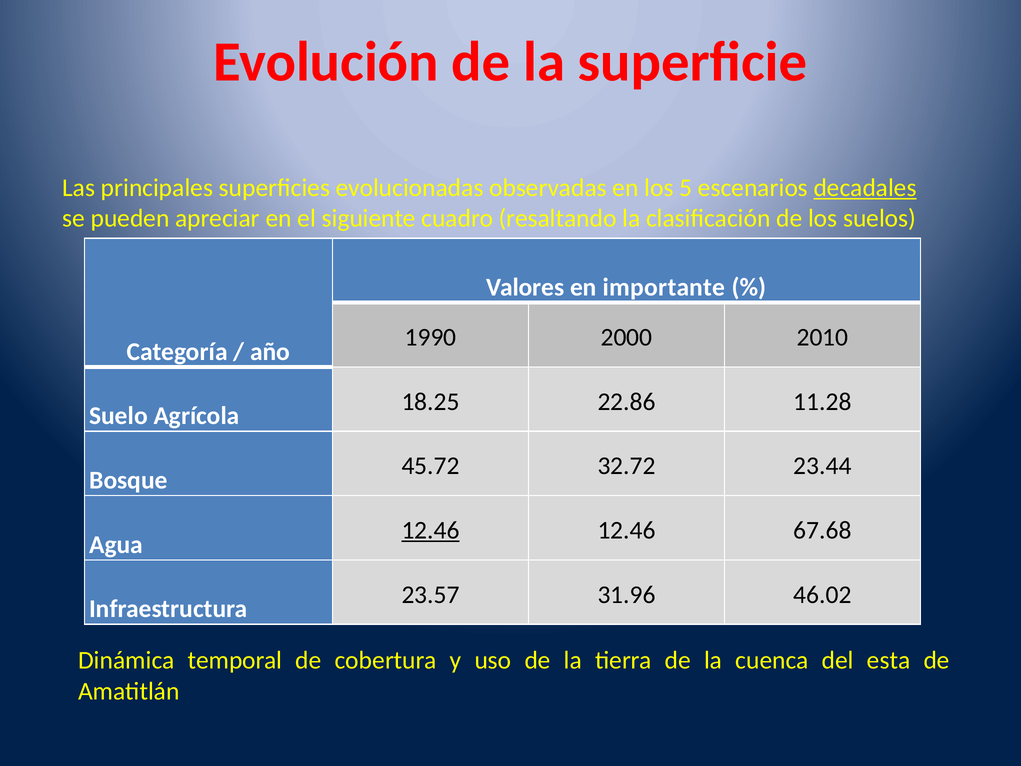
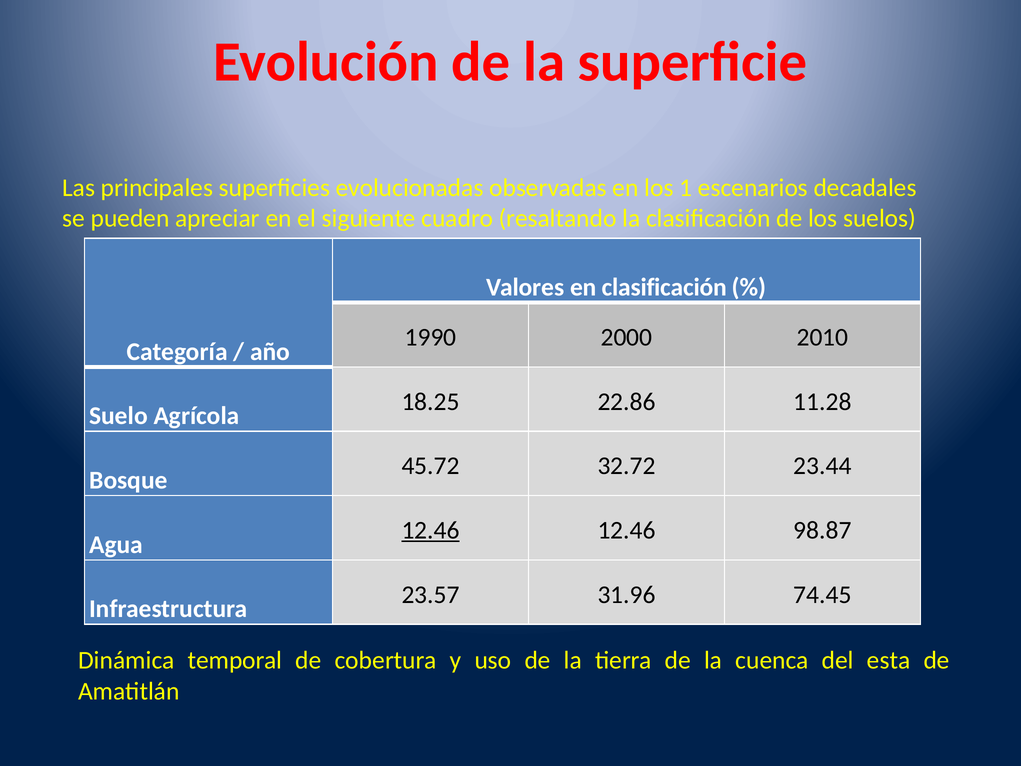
5: 5 -> 1
decadales underline: present -> none
en importante: importante -> clasificación
67.68: 67.68 -> 98.87
46.02: 46.02 -> 74.45
